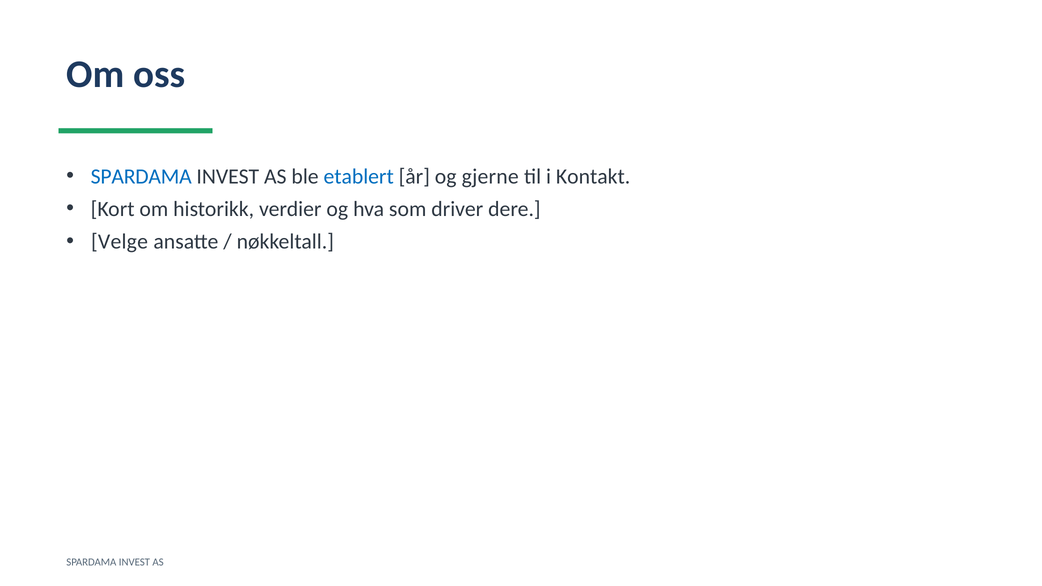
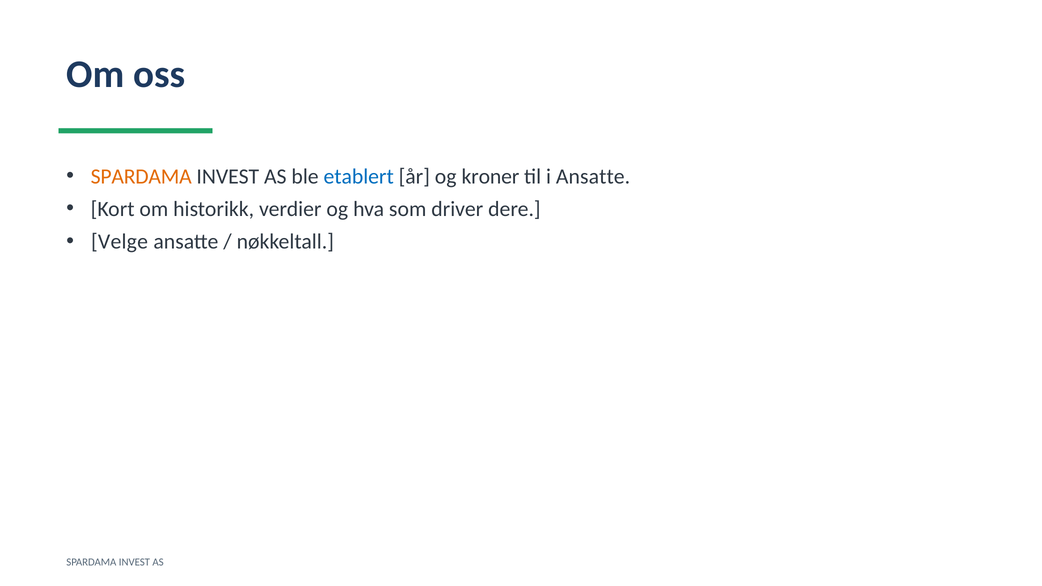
SPARDAMA at (141, 176) colour: blue -> orange
gjerne: gjerne -> kroner
i Kontakt: Kontakt -> Ansatte
